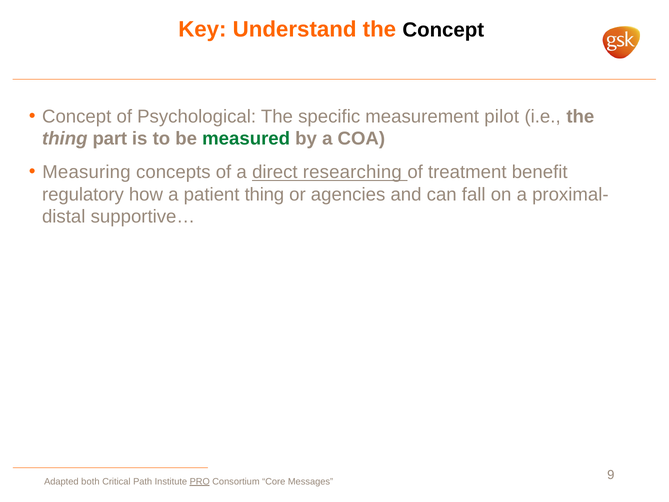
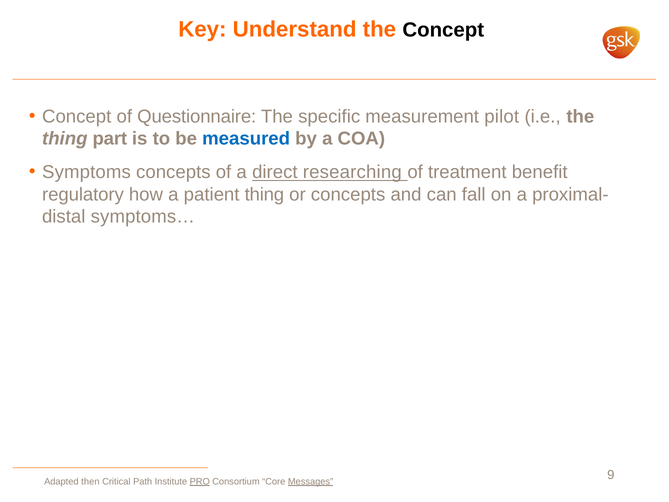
Psychological: Psychological -> Questionnaire
measured colour: green -> blue
Measuring: Measuring -> Symptoms
or agencies: agencies -> concepts
supportive…: supportive… -> symptoms…
both: both -> then
Messages underline: none -> present
